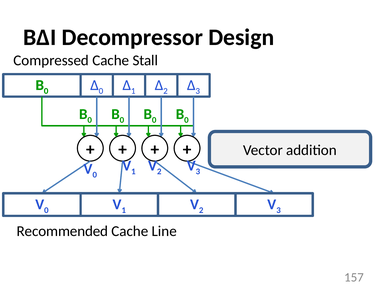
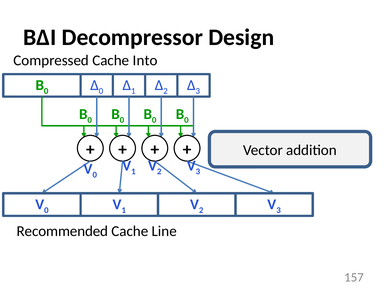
Stall: Stall -> Into
